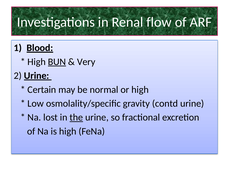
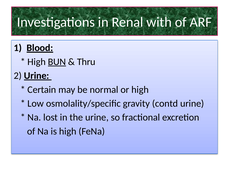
flow: flow -> with
Very: Very -> Thru
the underline: present -> none
